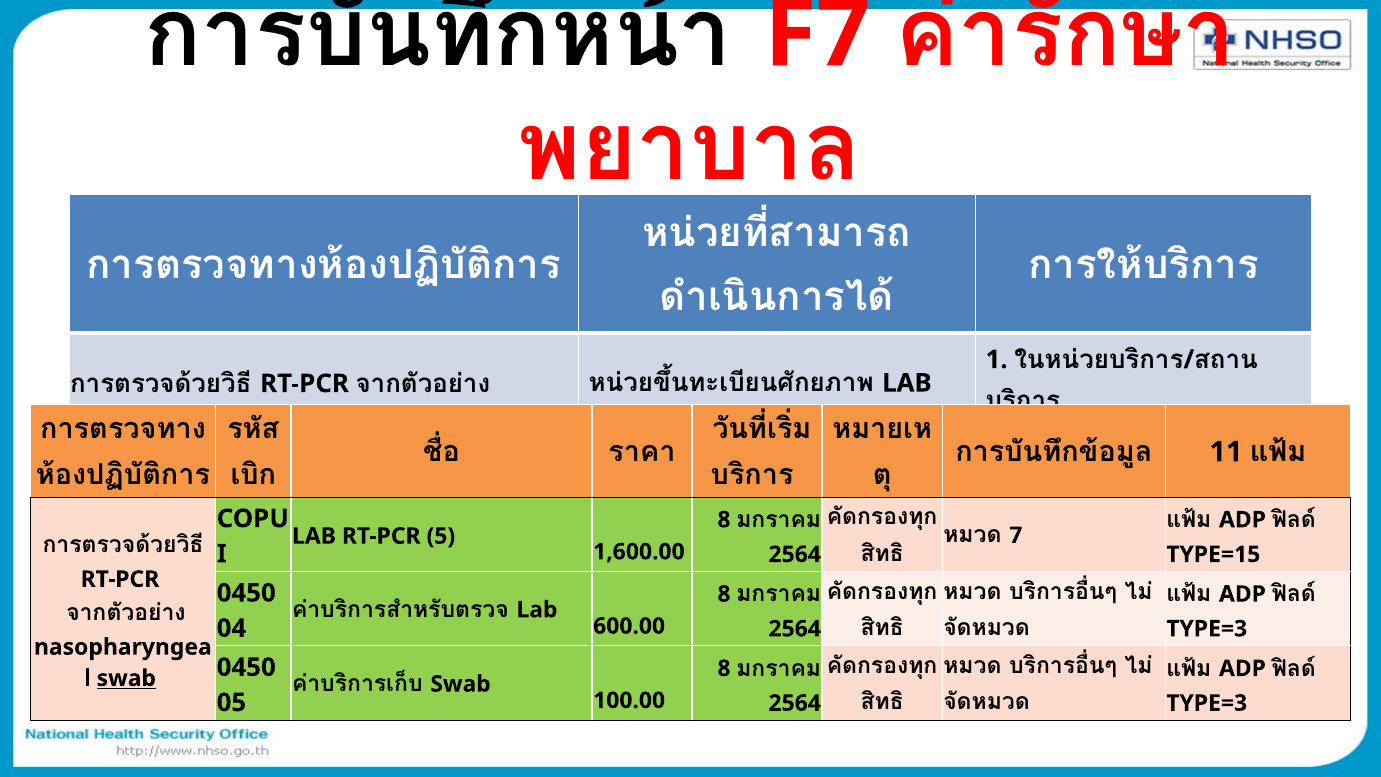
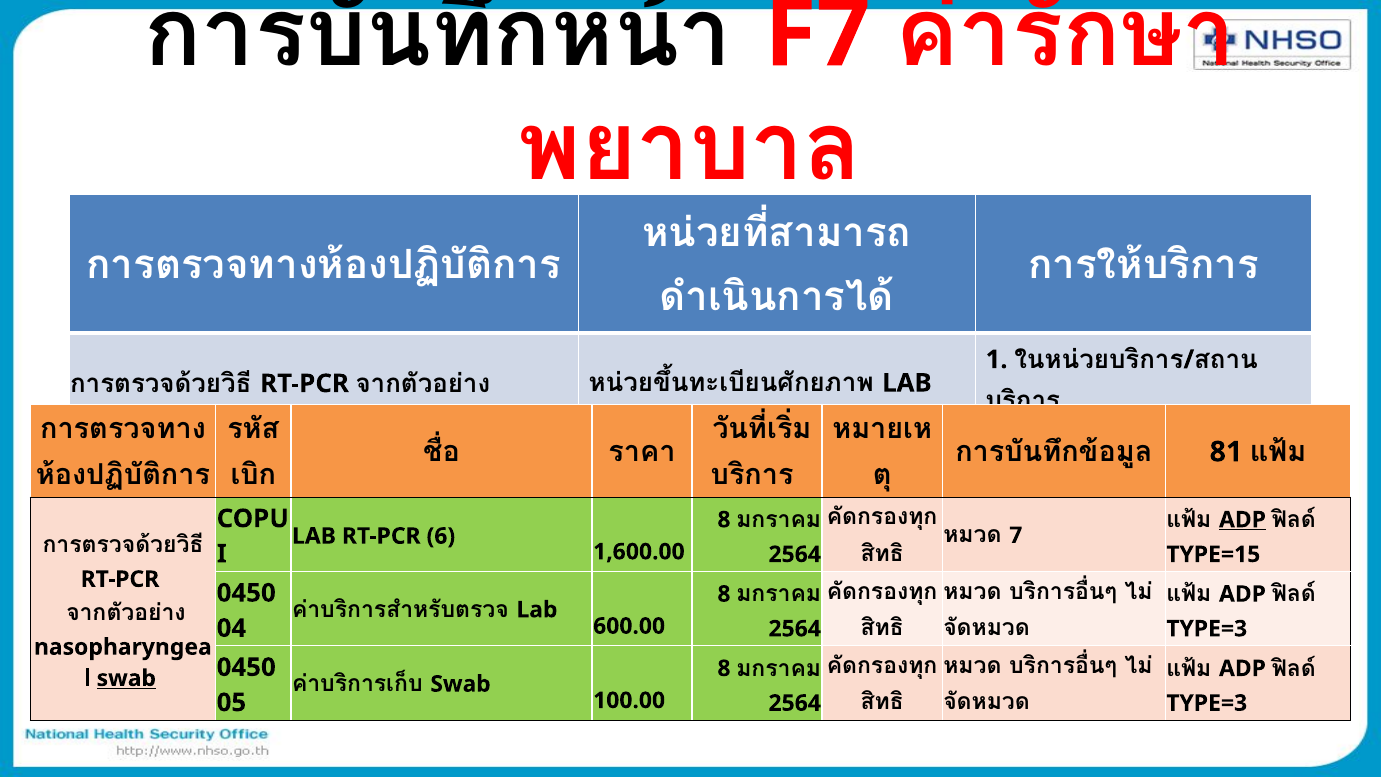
11: 11 -> 81
ADP at (1242, 520) underline: none -> present
5: 5 -> 6
